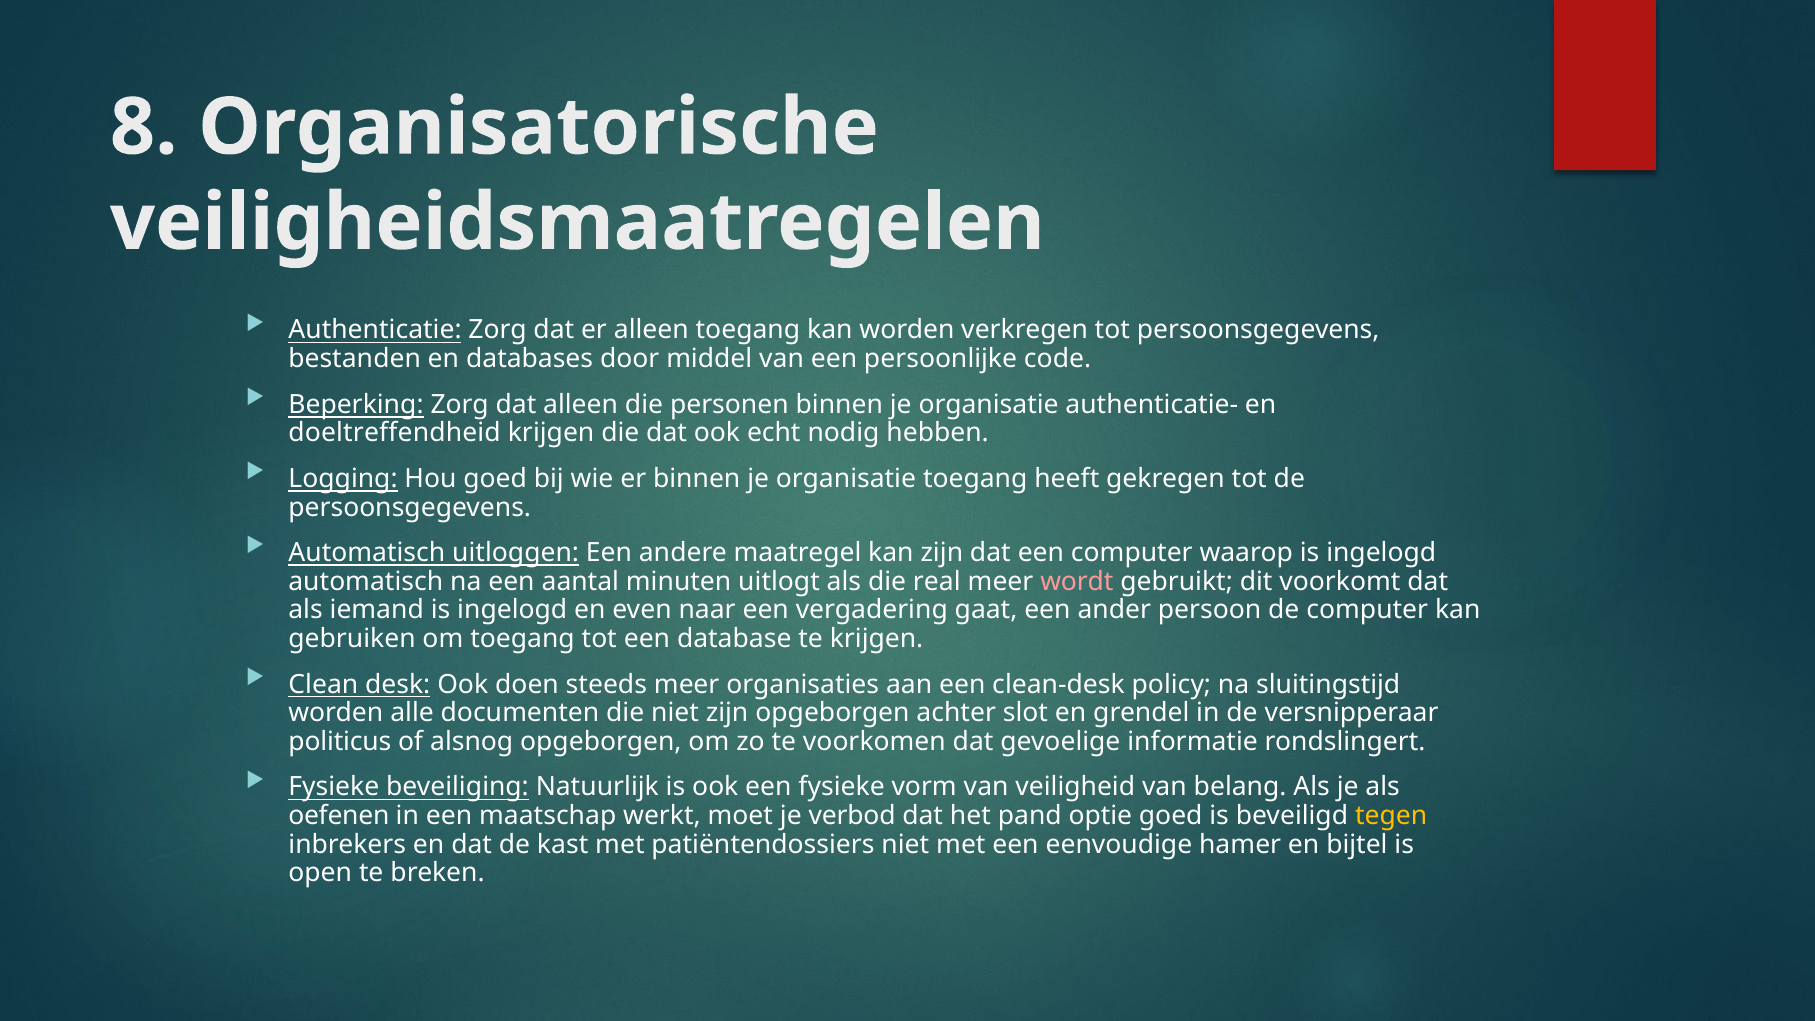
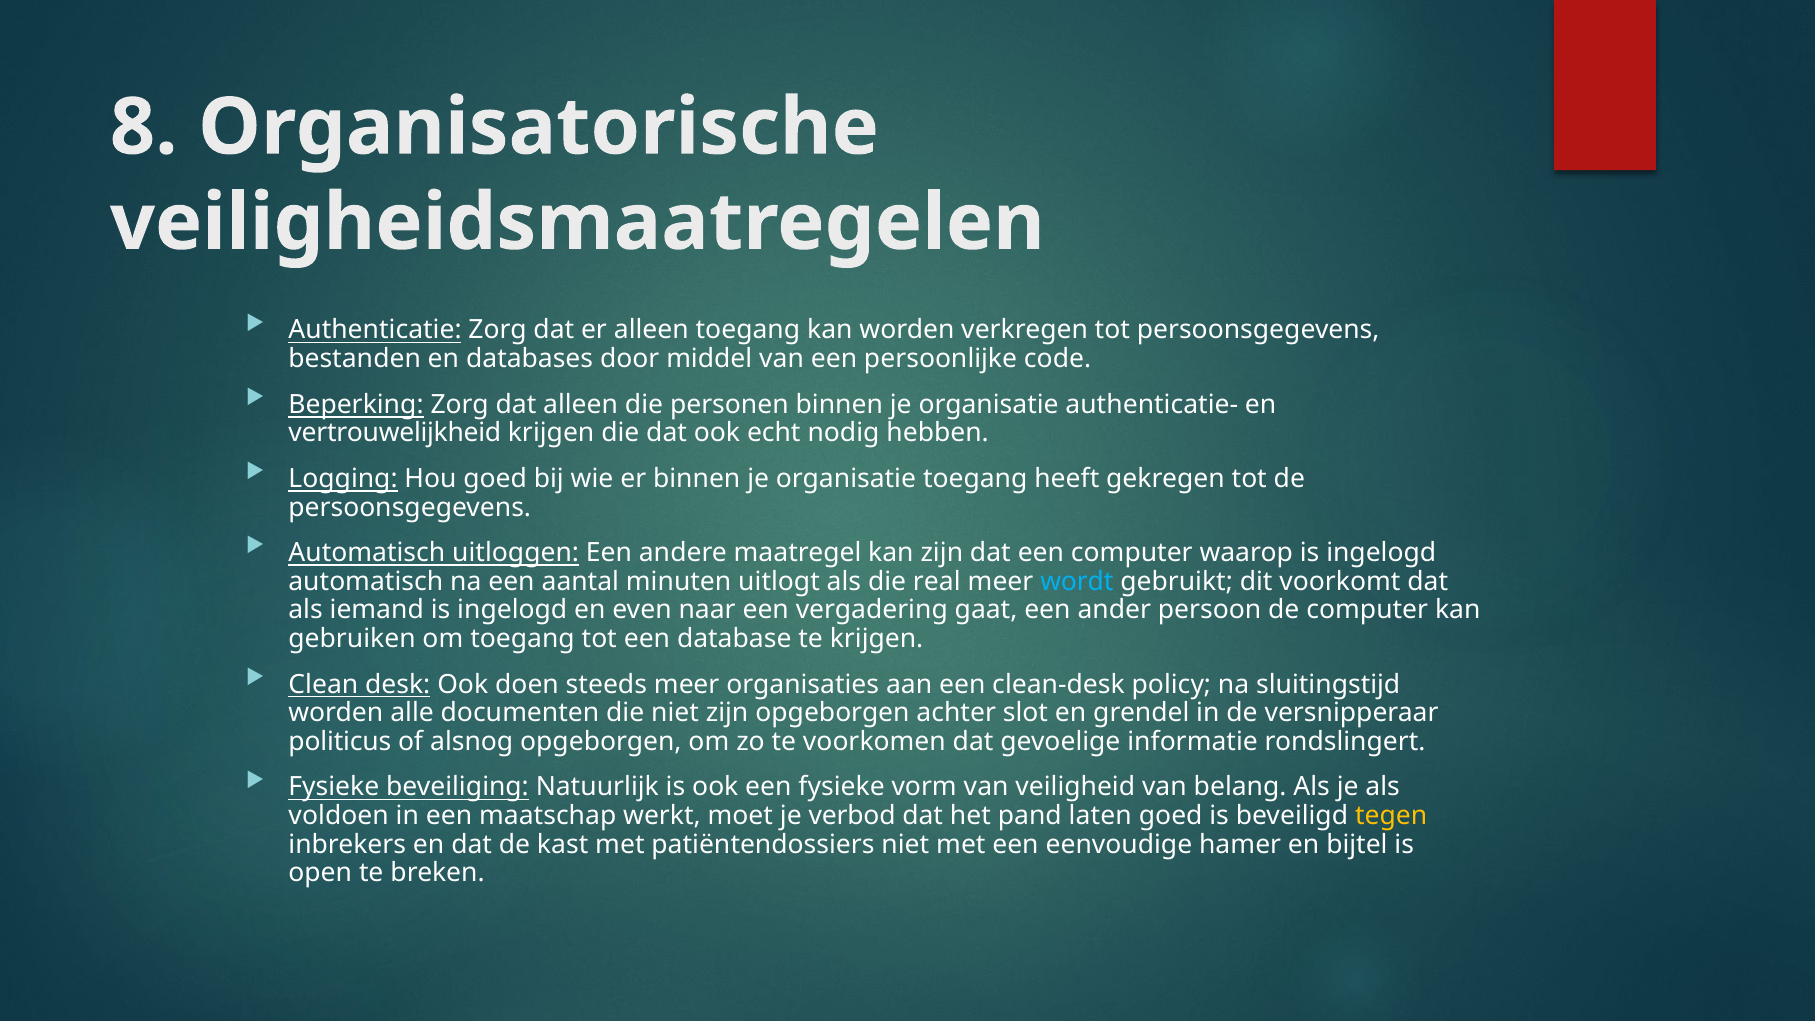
doeltreffendheid: doeltreffendheid -> vertrouwelijkheid
wordt colour: pink -> light blue
oefenen: oefenen -> voldoen
optie: optie -> laten
